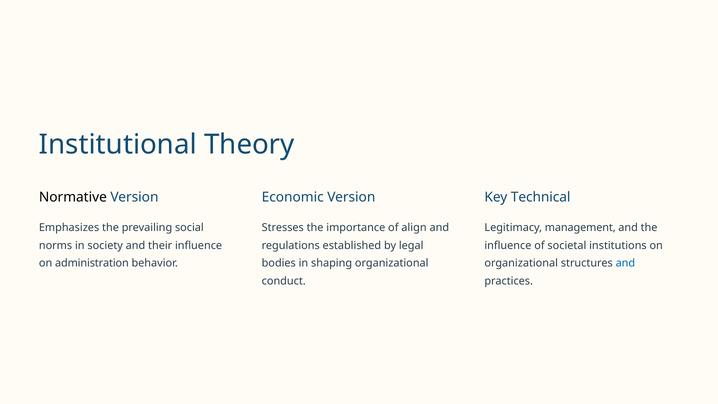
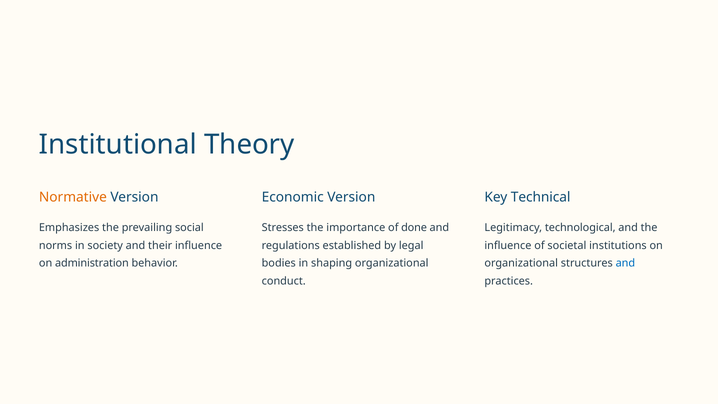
Normative colour: black -> orange
align: align -> done
management: management -> technological
